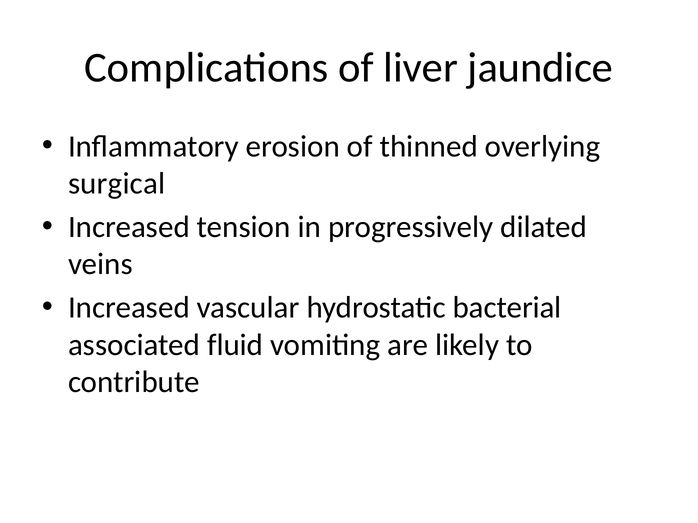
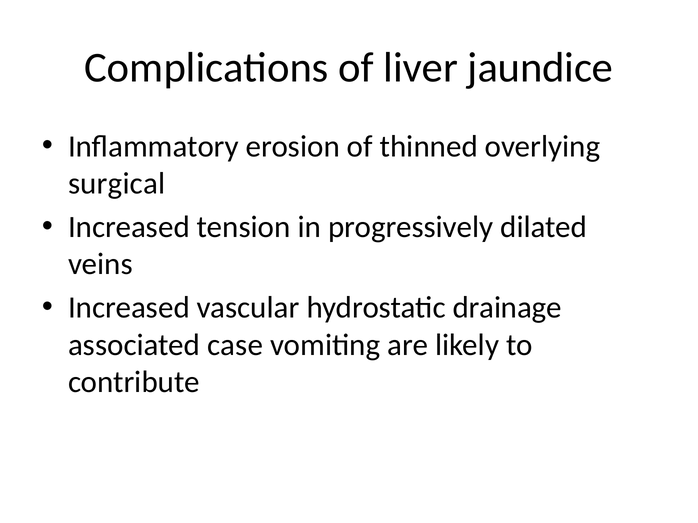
bacterial: bacterial -> drainage
fluid: fluid -> case
